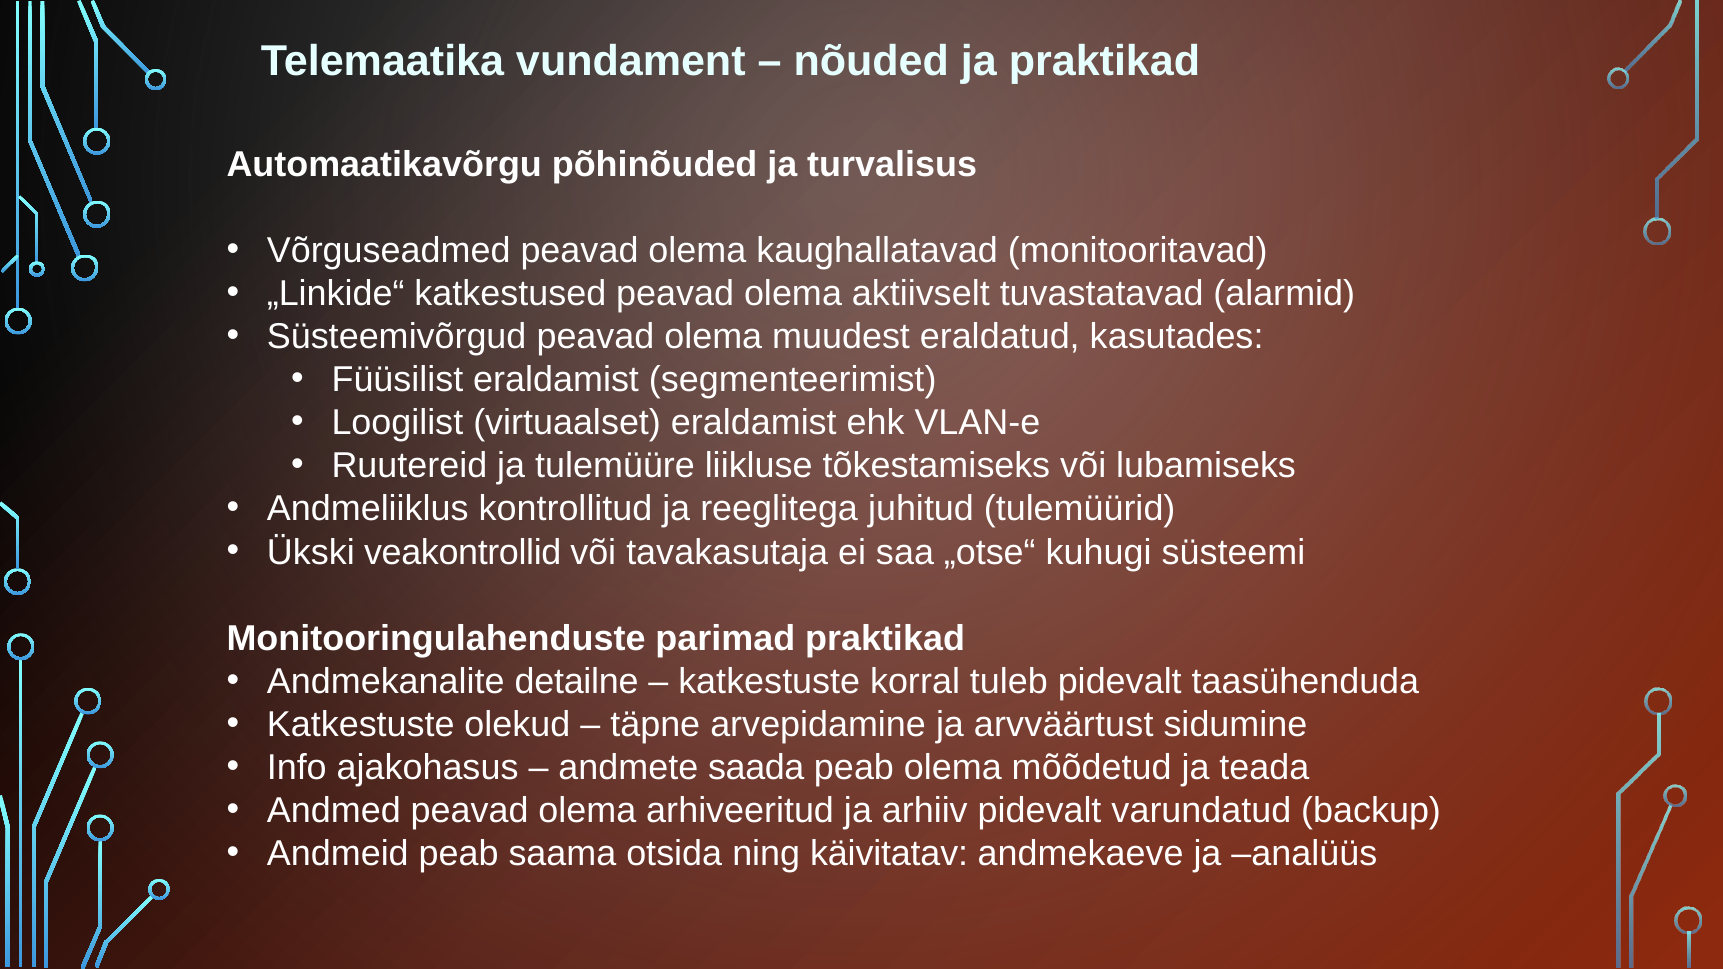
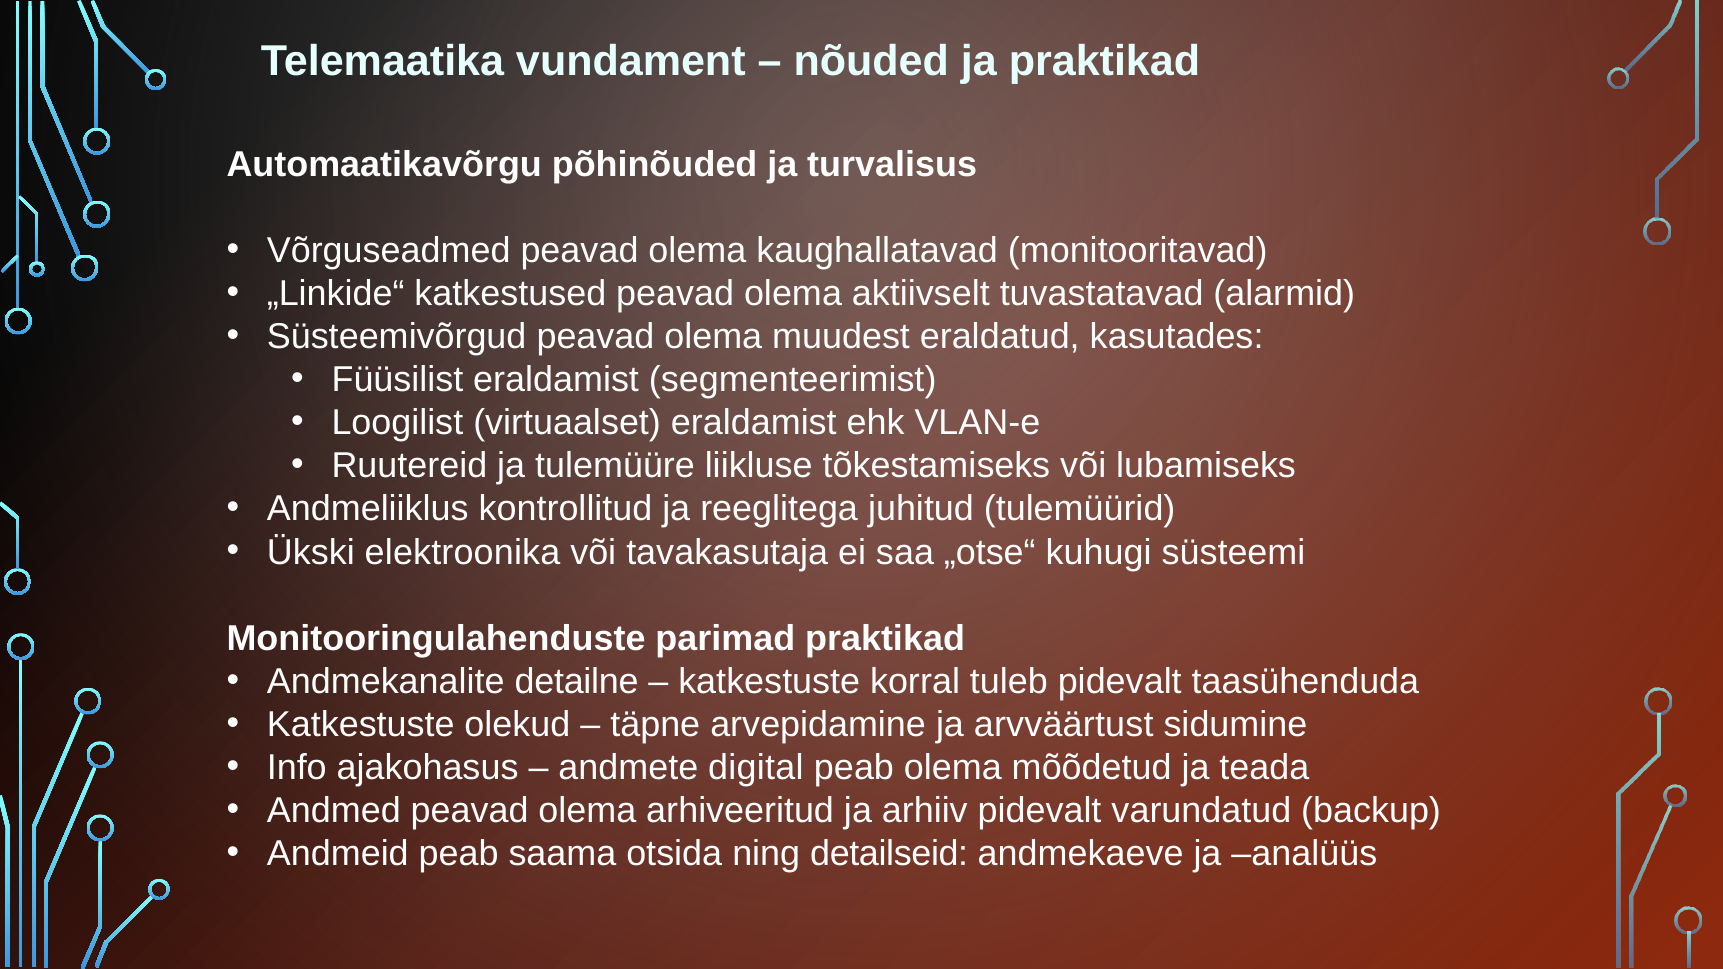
veakontrollid: veakontrollid -> elektroonika
saada: saada -> digital
käivitatav: käivitatav -> detailseid
